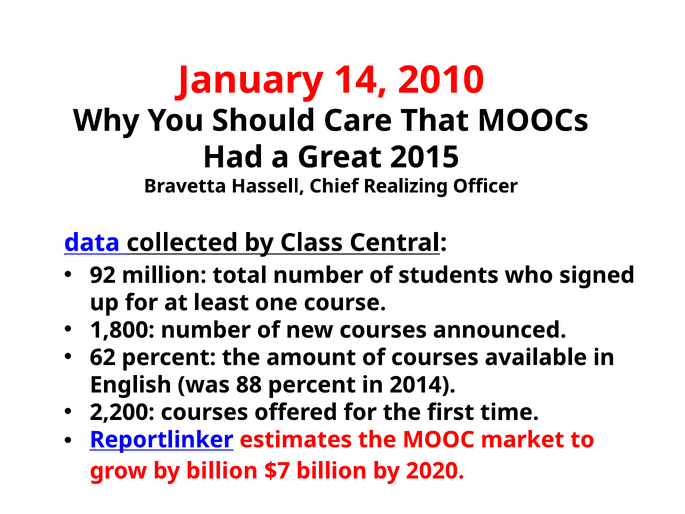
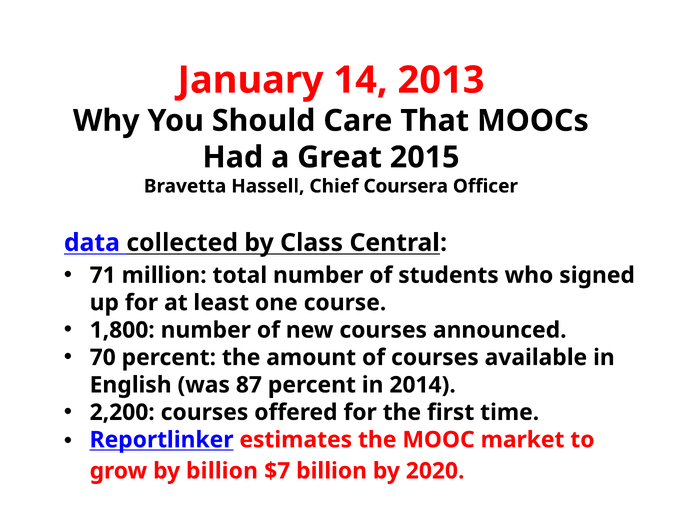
2010: 2010 -> 2013
Realizing: Realizing -> Coursera
92: 92 -> 71
62: 62 -> 70
88: 88 -> 87
